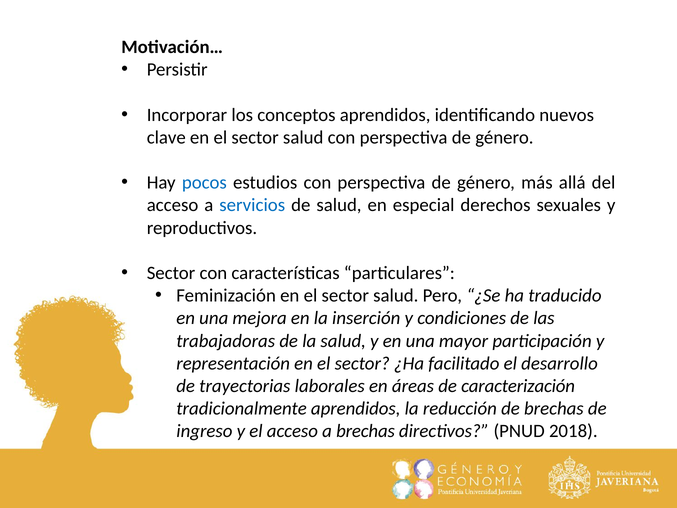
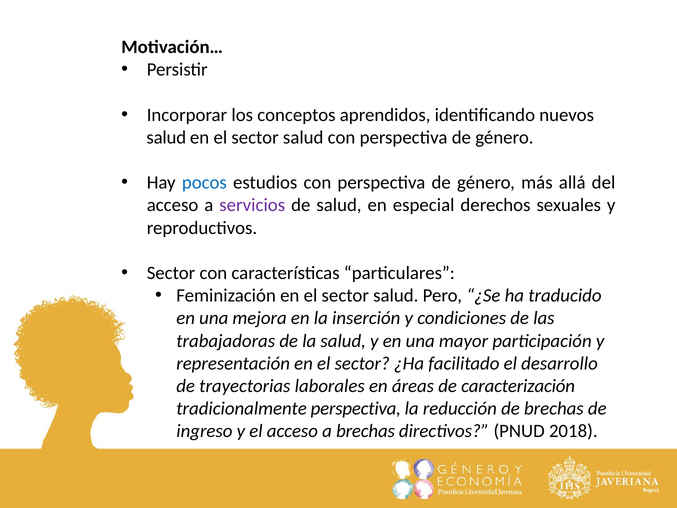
clave at (166, 137): clave -> salud
servicios colour: blue -> purple
tradicionalmente aprendidos: aprendidos -> perspectiva
